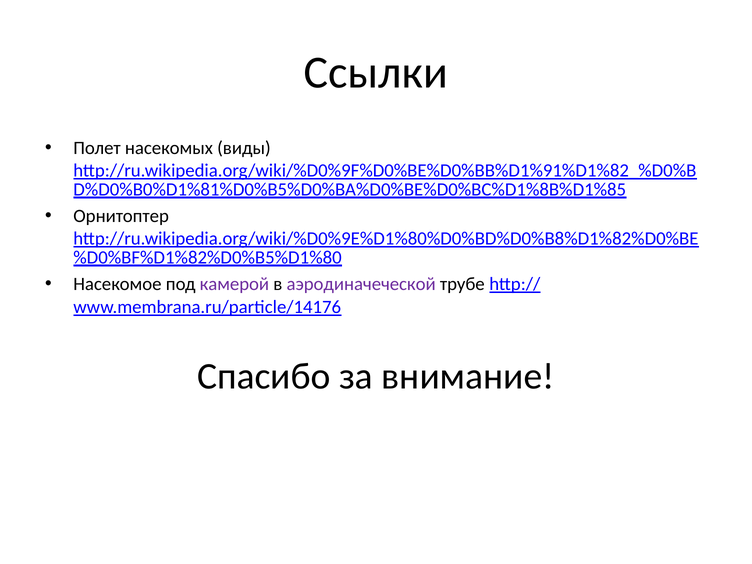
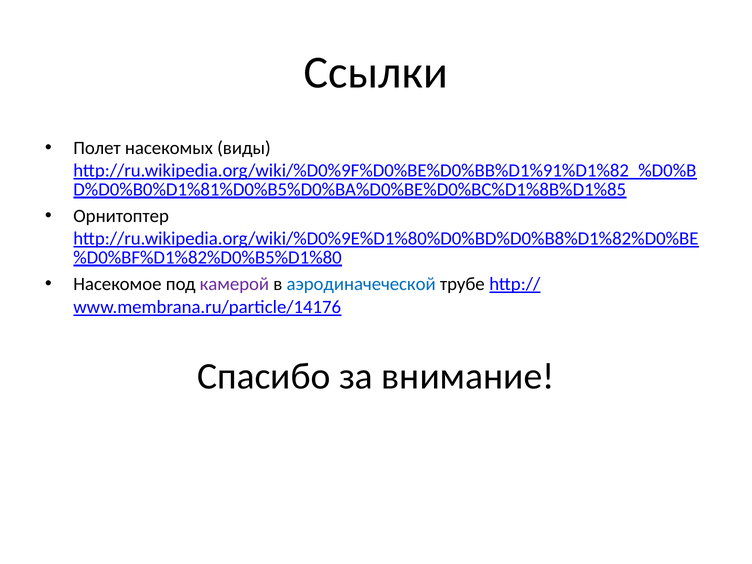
аэродиначеческой colour: purple -> blue
